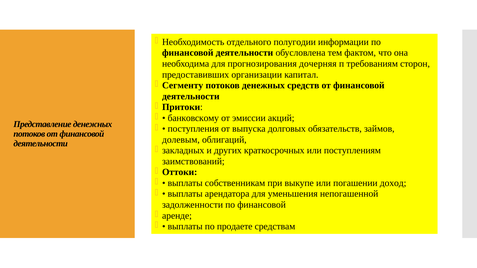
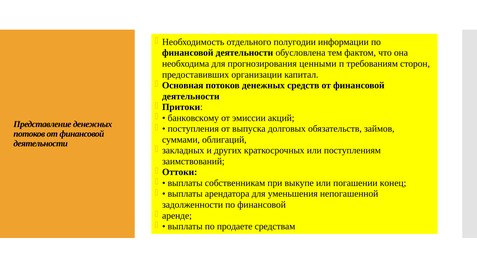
дочерняя: дочерняя -> ценными
Сегменту: Сегменту -> Основная
долевым: долевым -> суммами
доход: доход -> конец
